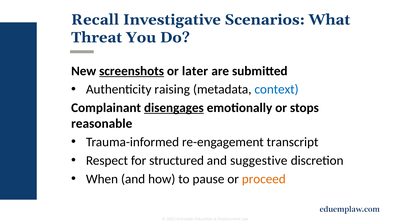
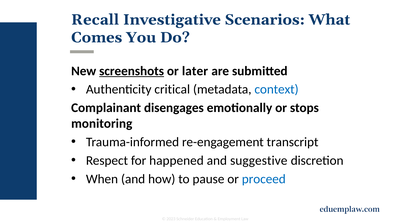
Threat: Threat -> Comes
raising: raising -> critical
disengages underline: present -> none
reasonable: reasonable -> monitoring
structured: structured -> happened
proceed colour: orange -> blue
